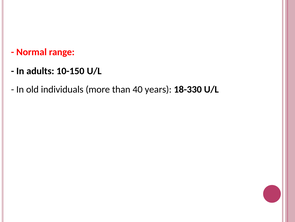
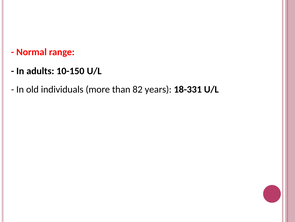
40: 40 -> 82
18-330: 18-330 -> 18-331
